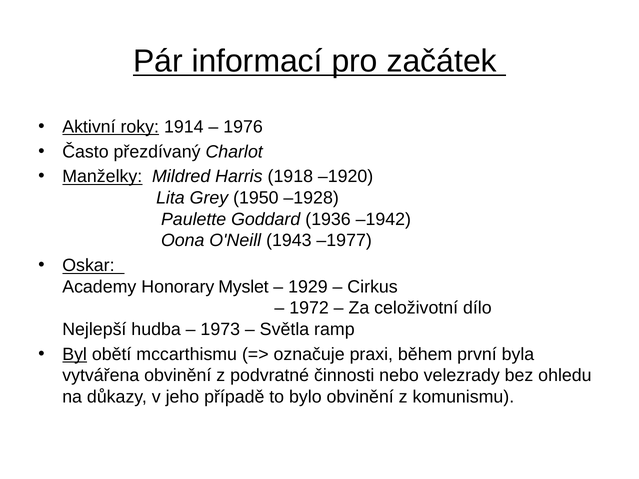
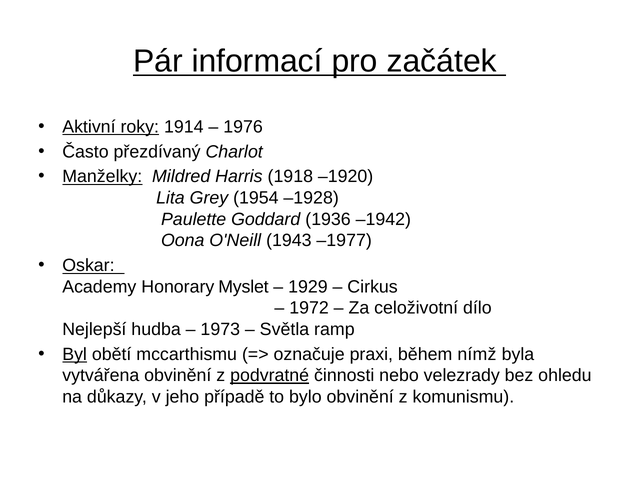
1950: 1950 -> 1954
první: první -> nímž
podvratné underline: none -> present
